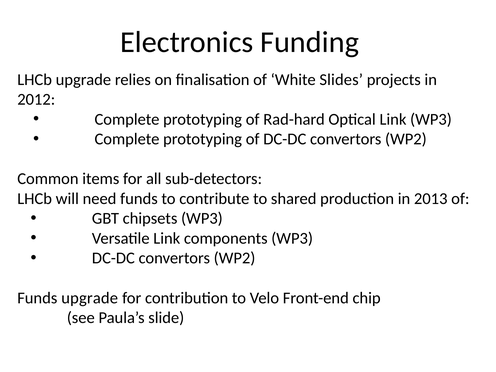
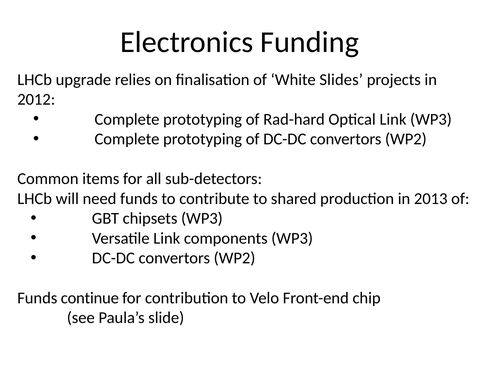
Funds upgrade: upgrade -> continue
